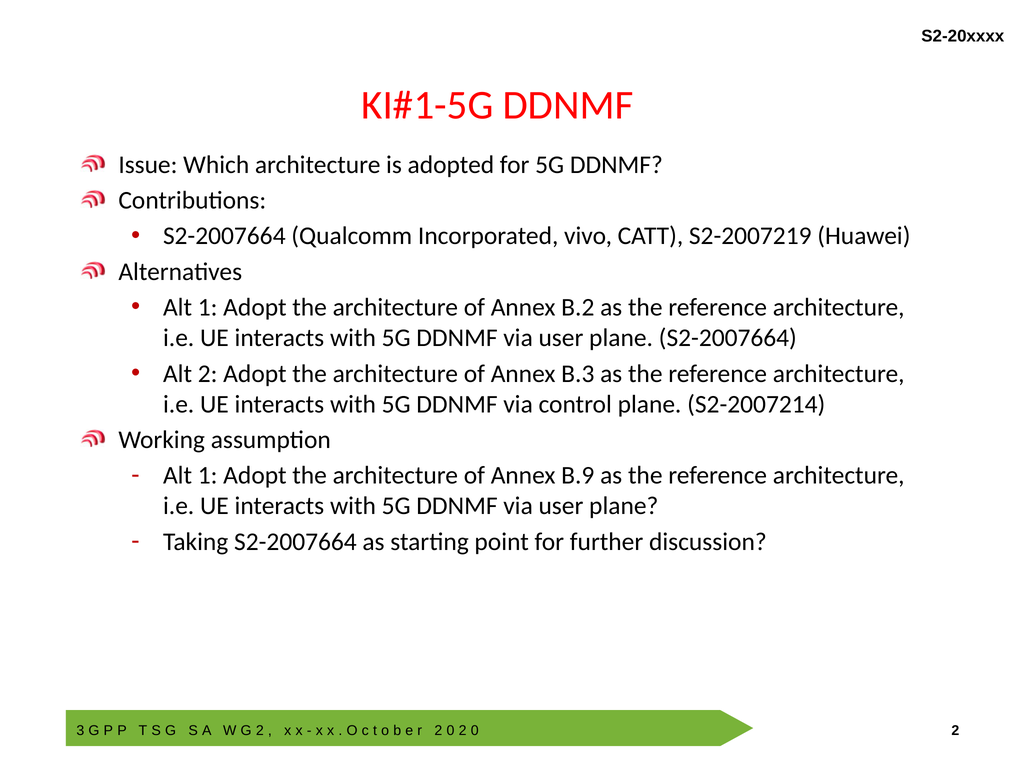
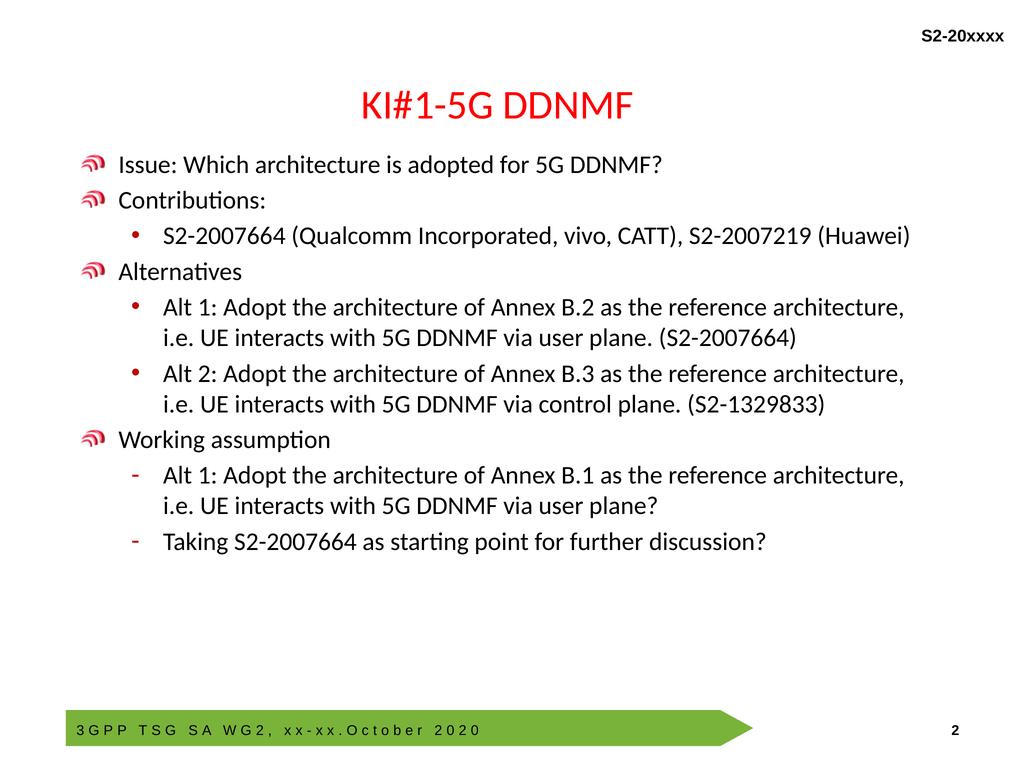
S2-2007214: S2-2007214 -> S2-1329833
B.9: B.9 -> B.1
